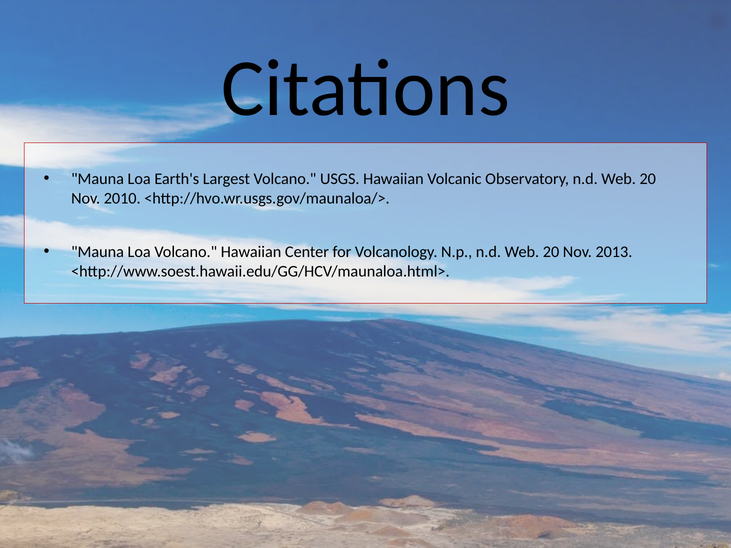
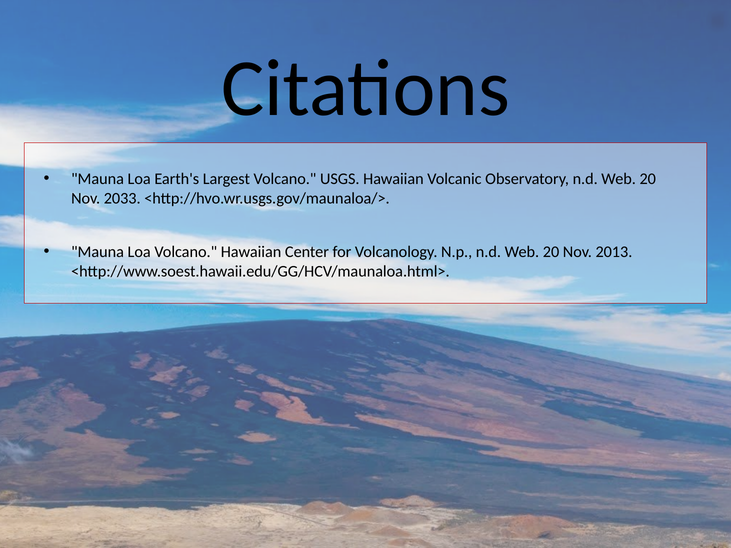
2010: 2010 -> 2033
